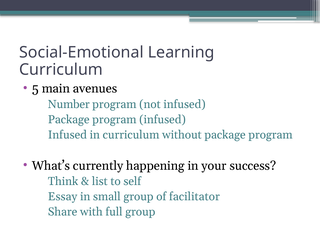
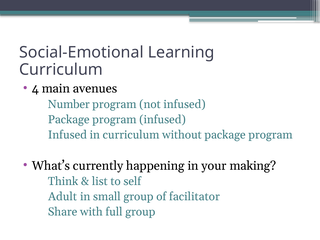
5: 5 -> 4
success: success -> making
Essay: Essay -> Adult
